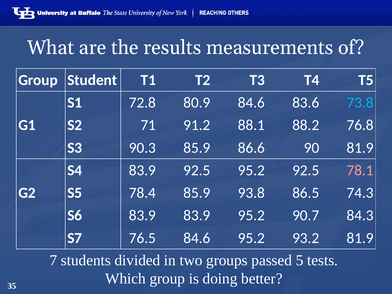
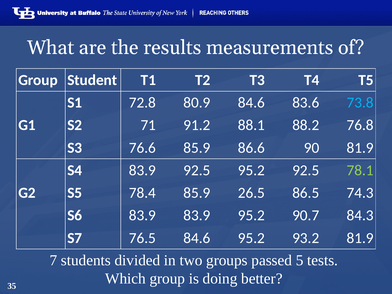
90.3: 90.3 -> 76.6
78.1 colour: pink -> light green
93.8: 93.8 -> 26.5
